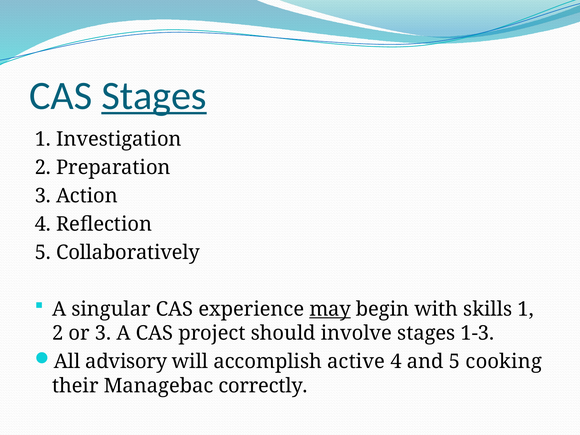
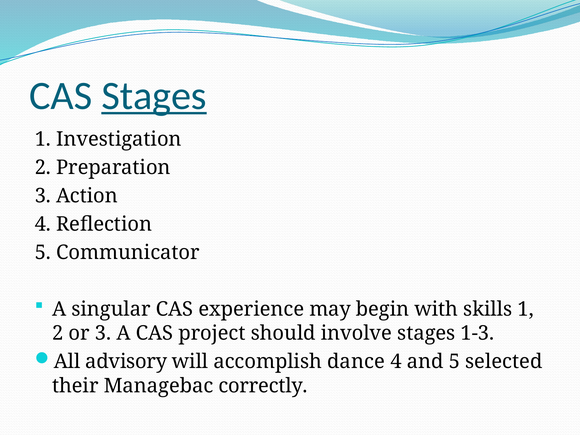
Collaboratively: Collaboratively -> Communicator
may underline: present -> none
active: active -> dance
cooking: cooking -> selected
